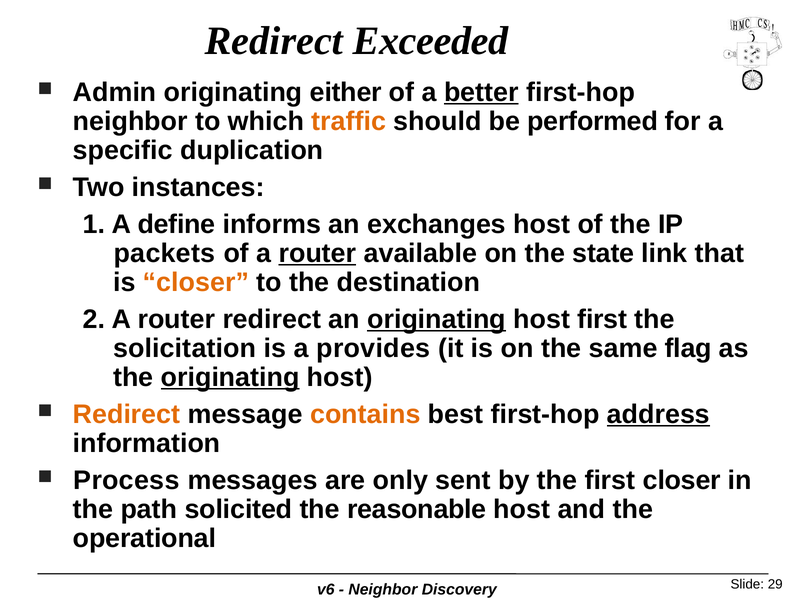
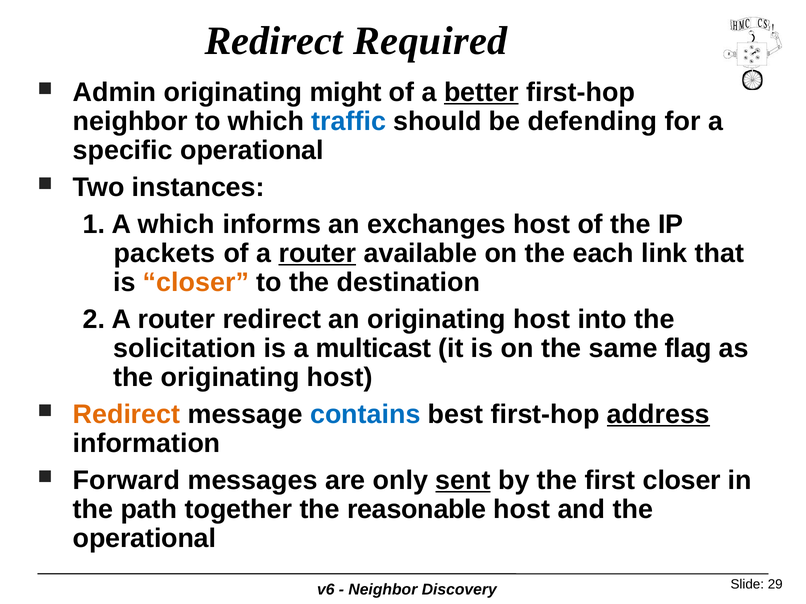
Exceeded: Exceeded -> Required
either: either -> might
traffic colour: orange -> blue
performed: performed -> defending
specific duplication: duplication -> operational
A define: define -> which
state: state -> each
originating at (437, 320) underline: present -> none
host first: first -> into
provides: provides -> multicast
originating at (230, 378) underline: present -> none
contains colour: orange -> blue
Process: Process -> Forward
sent underline: none -> present
solicited: solicited -> together
